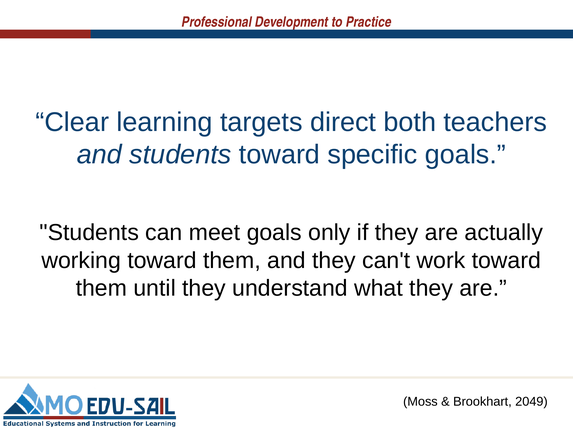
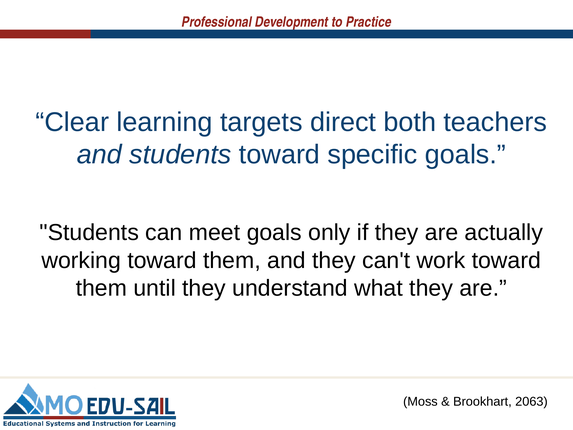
2049: 2049 -> 2063
